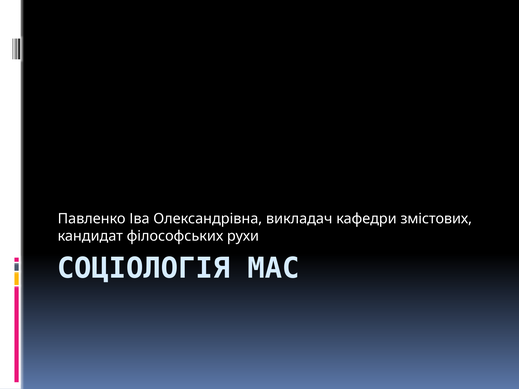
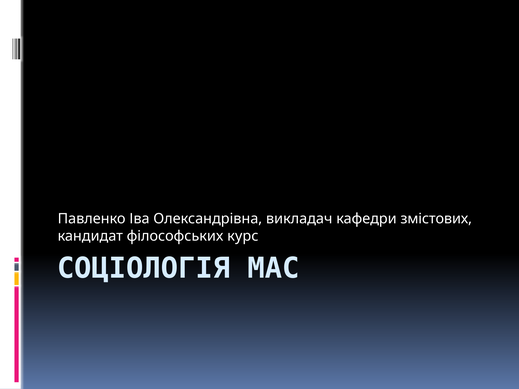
рухи: рухи -> курс
